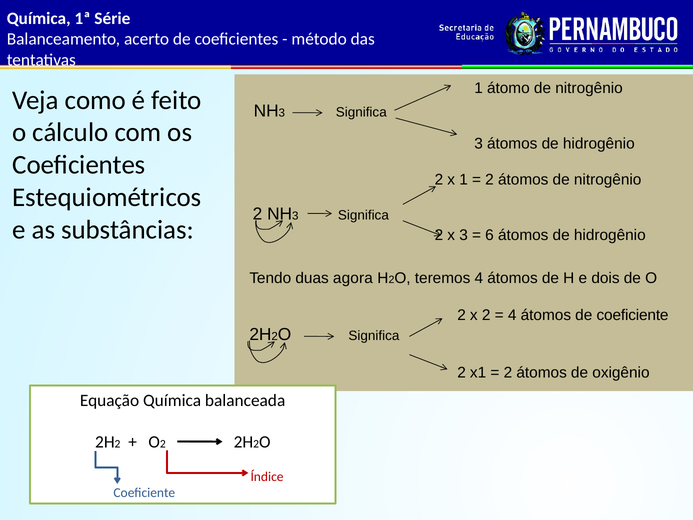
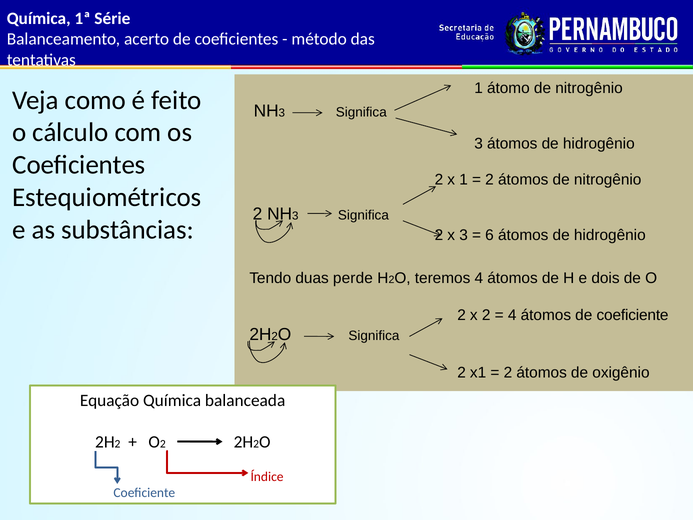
agora: agora -> perde
